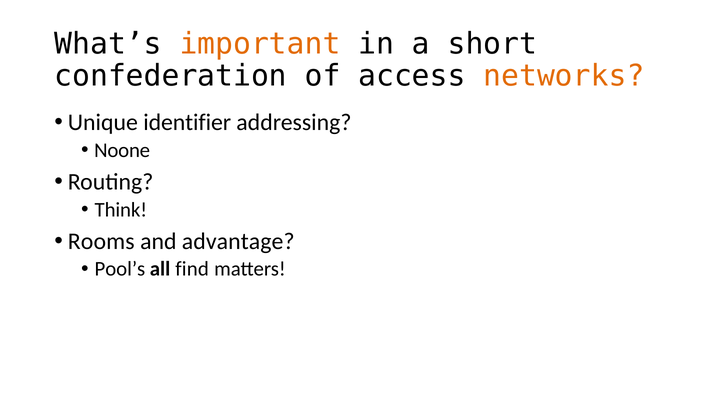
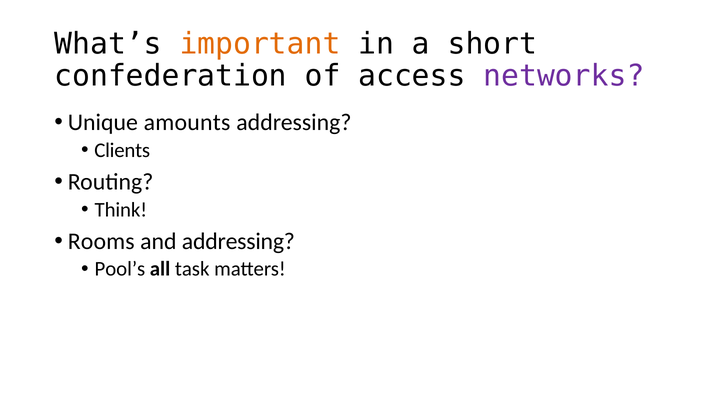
networks colour: orange -> purple
identifier: identifier -> amounts
Noone: Noone -> Clients
and advantage: advantage -> addressing
find: find -> task
